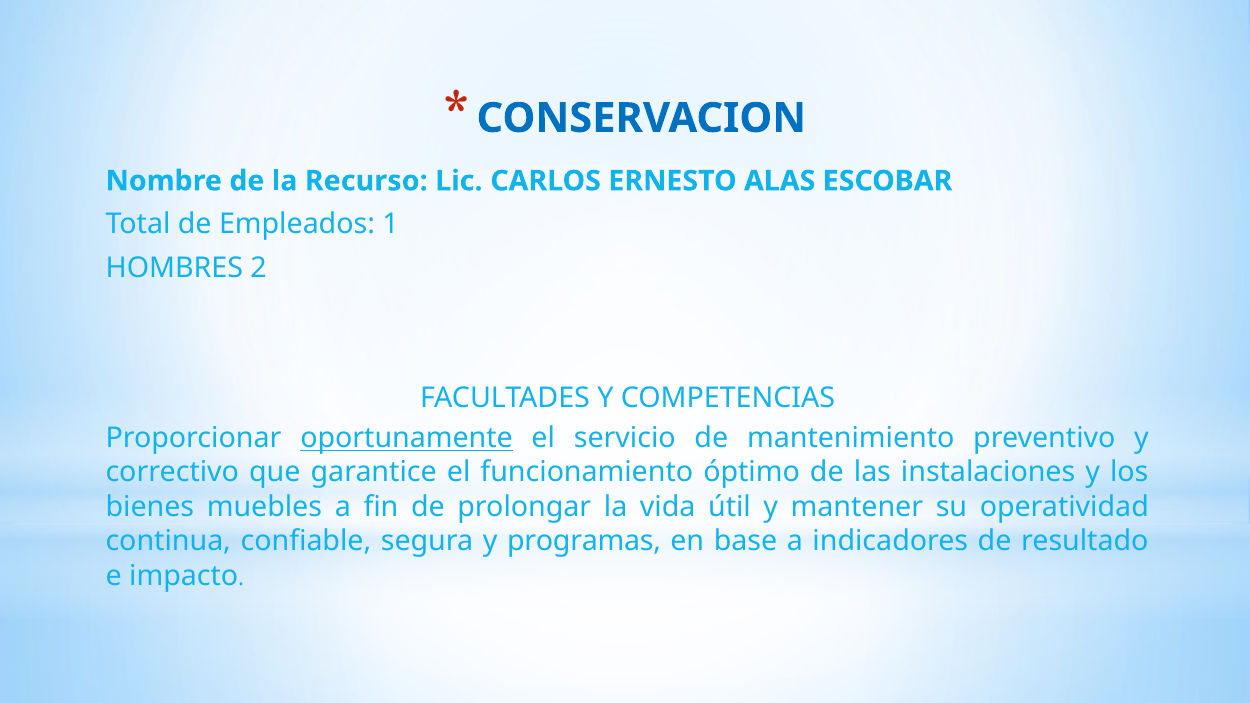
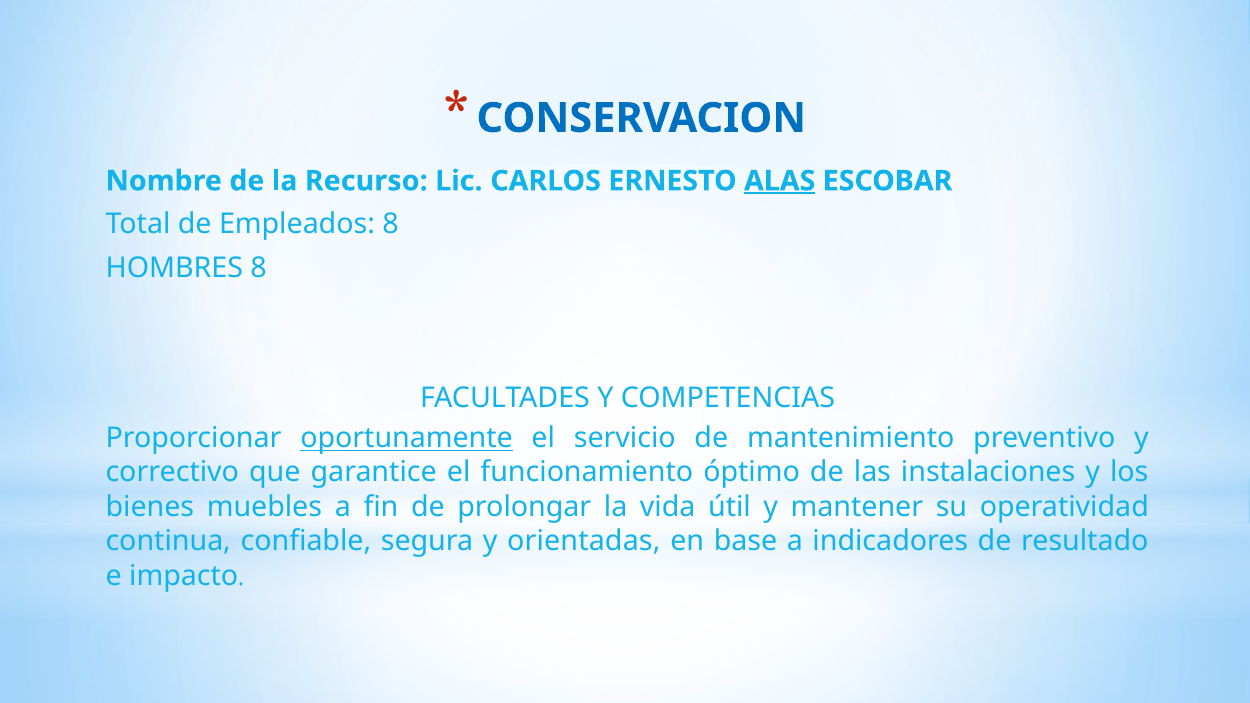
ALAS underline: none -> present
Empleados 1: 1 -> 8
HOMBRES 2: 2 -> 8
programas: programas -> orientadas
